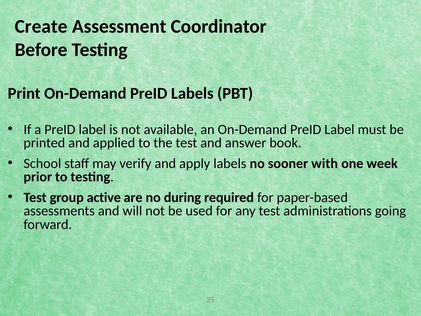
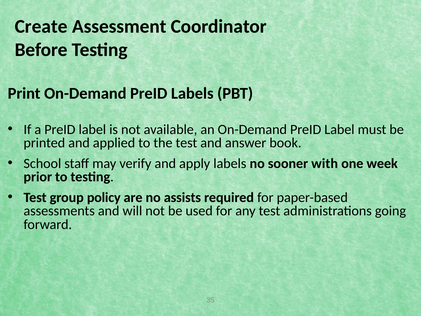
active: active -> policy
during: during -> assists
